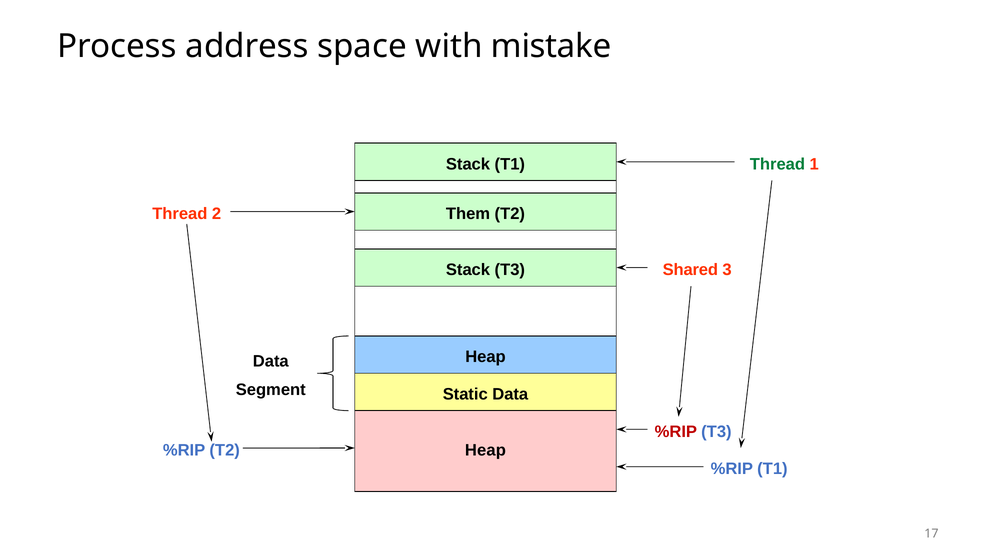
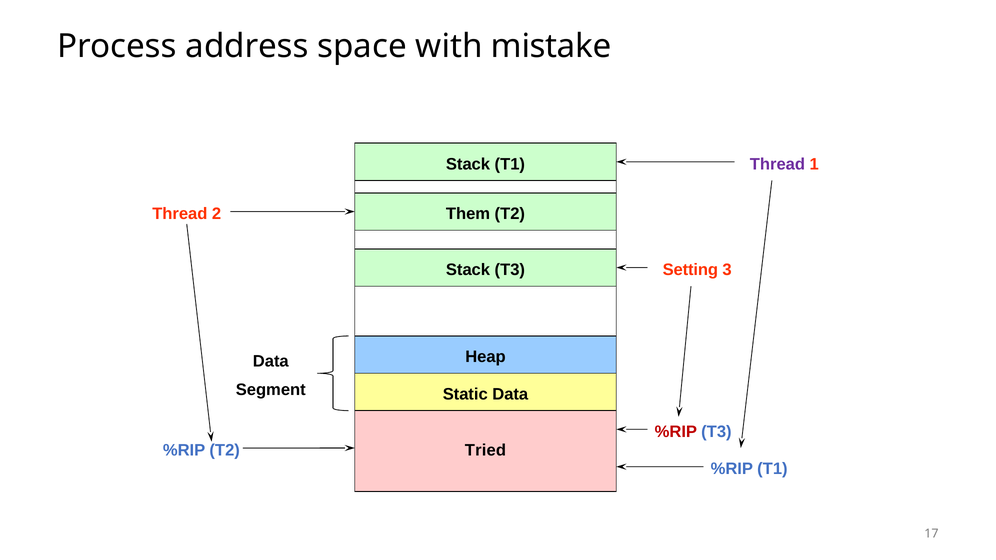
Thread at (777, 164) colour: green -> purple
Shared: Shared -> Setting
Heap at (485, 451): Heap -> Tried
